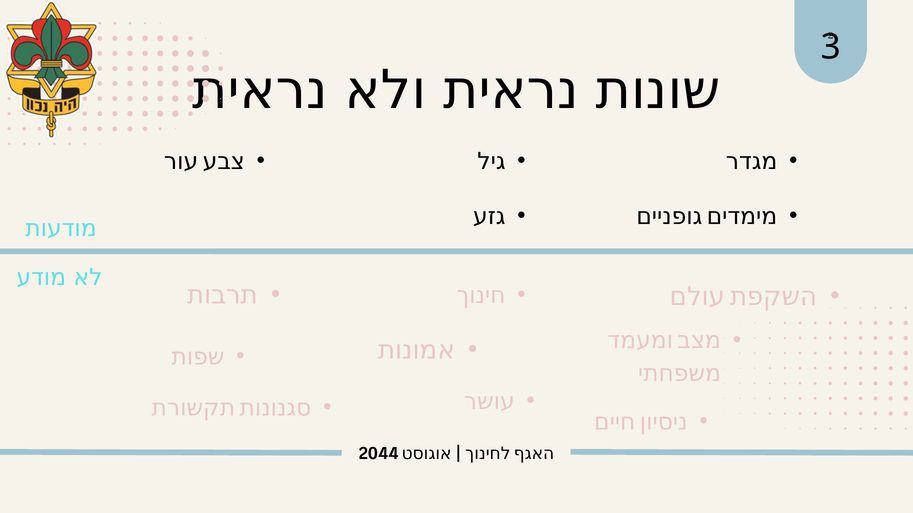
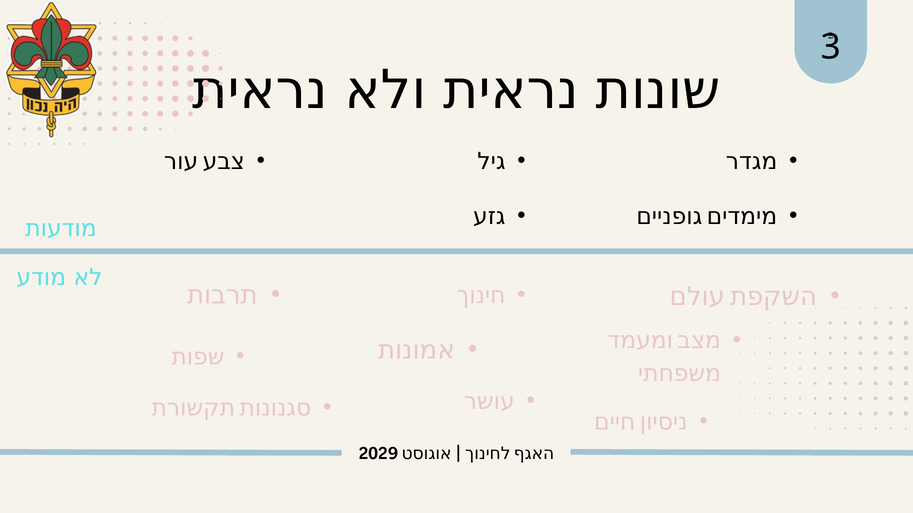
2044: 2044 -> 2029
